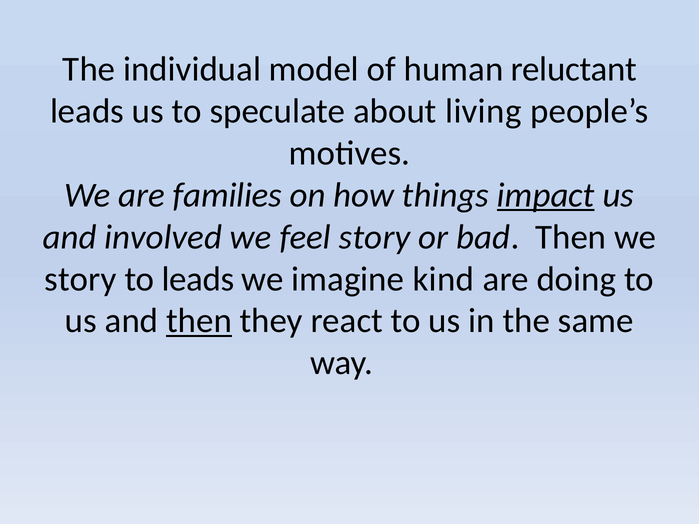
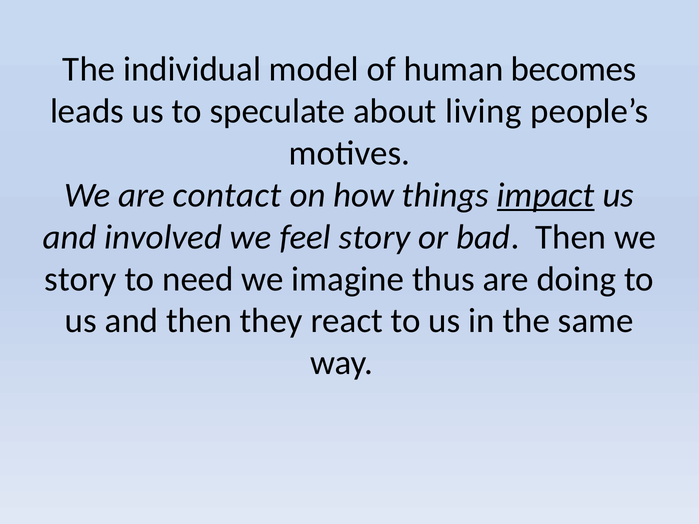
reluctant: reluctant -> becomes
families: families -> contact
to leads: leads -> need
kind: kind -> thus
then at (199, 321) underline: present -> none
